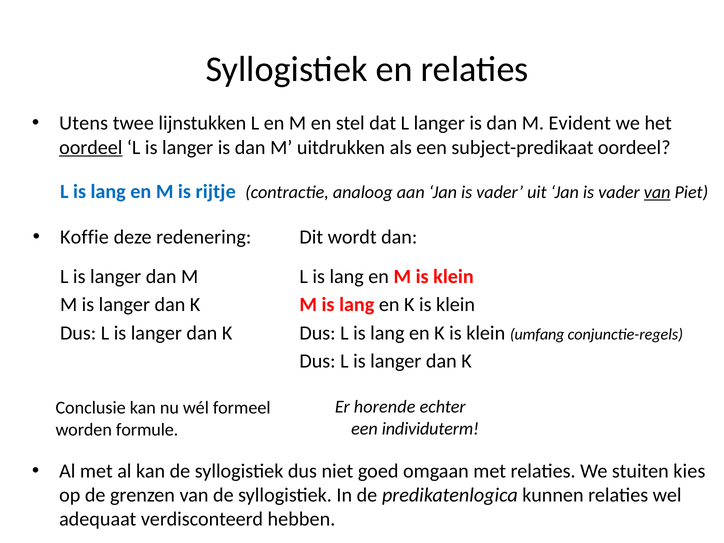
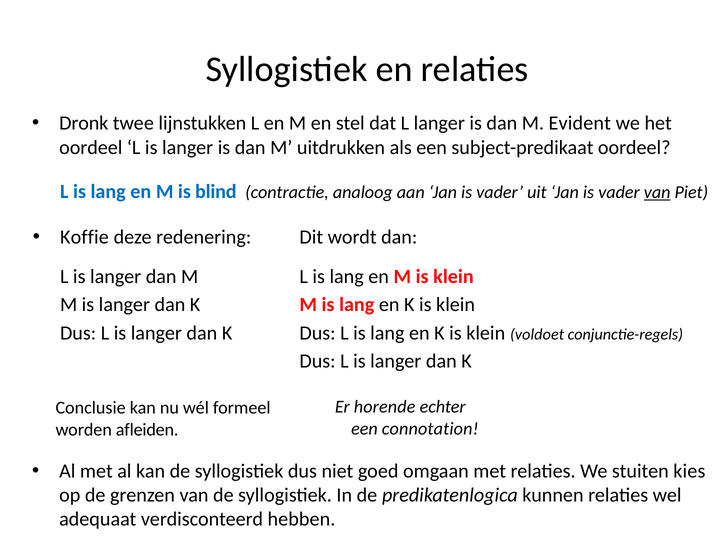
Utens: Utens -> Dronk
oordeel at (91, 147) underline: present -> none
rijtje: rijtje -> blind
umfang: umfang -> voldoet
individuterm: individuterm -> connotation
formule: formule -> afleiden
